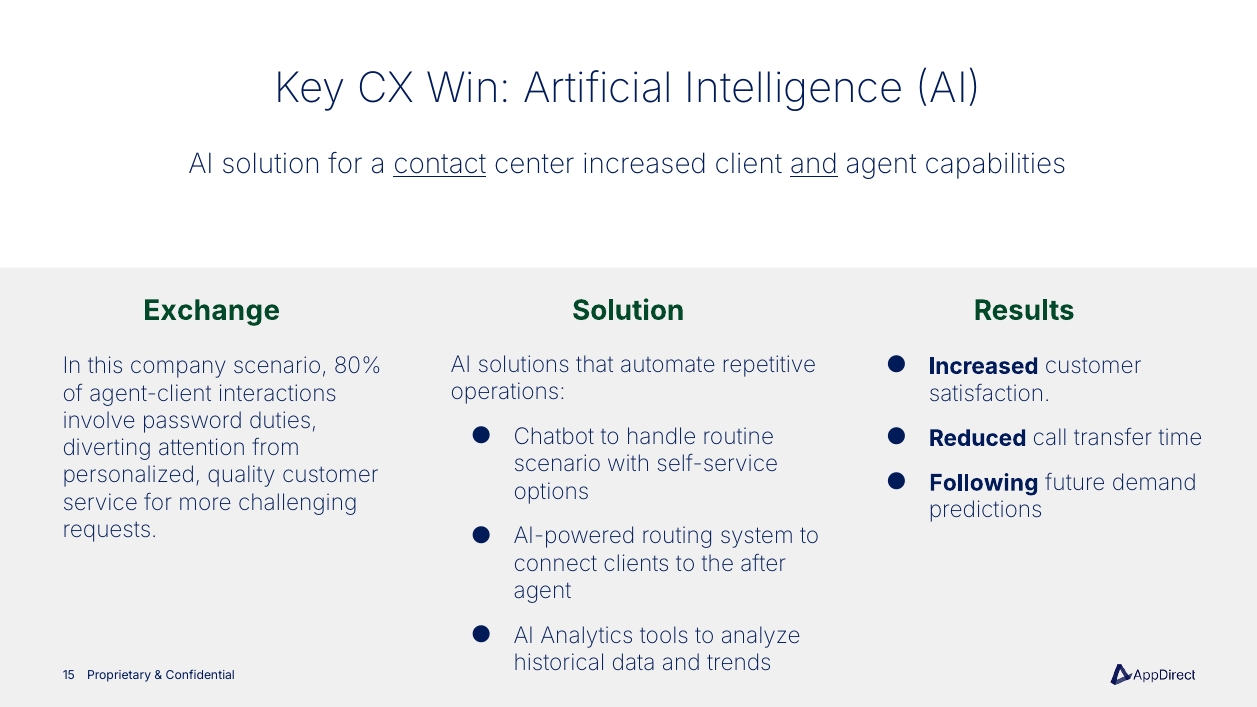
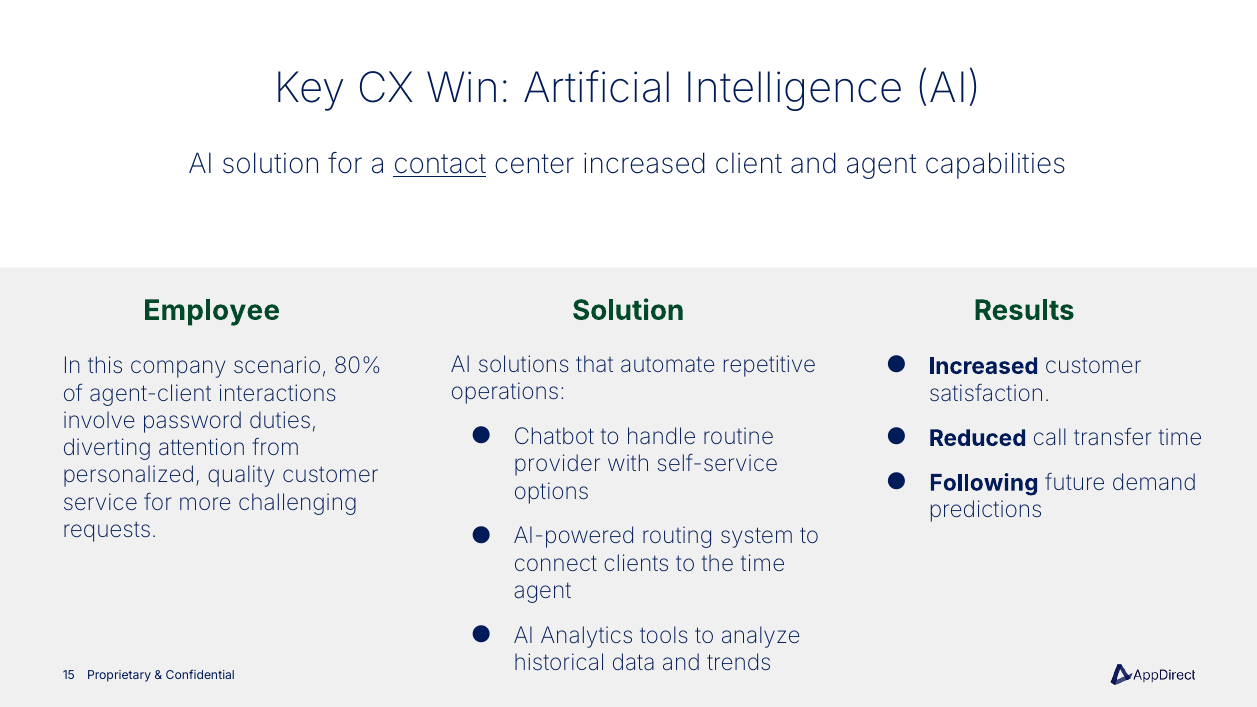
and at (814, 164) underline: present -> none
Exchange: Exchange -> Employee
scenario at (557, 465): scenario -> provider
the after: after -> time
